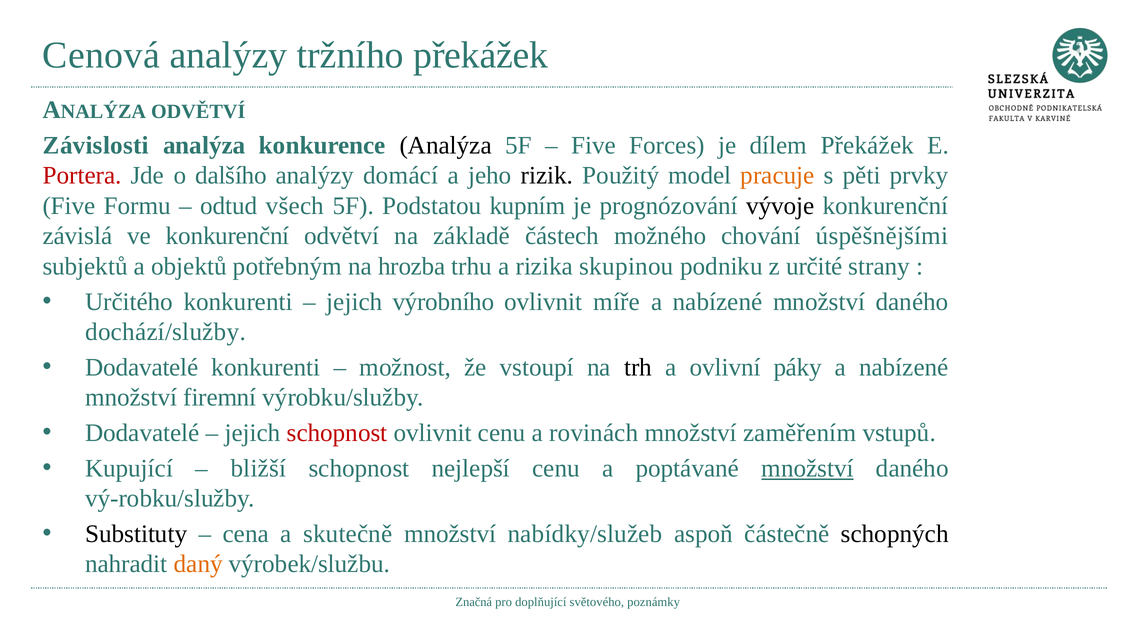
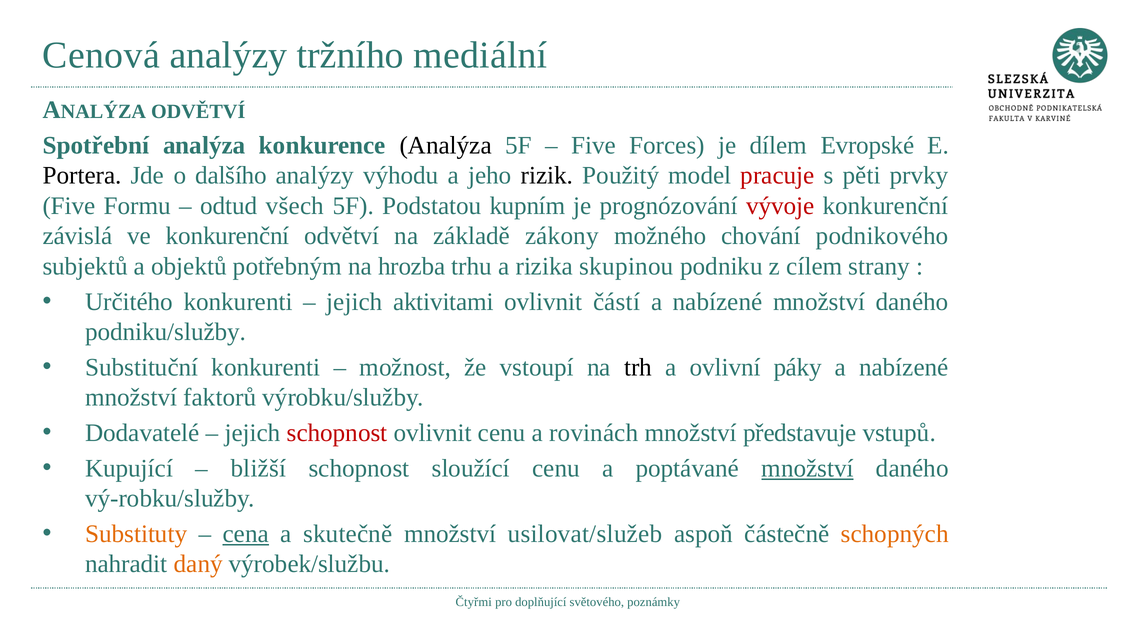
tržního překážek: překážek -> mediální
Závislosti: Závislosti -> Spotřební
dílem Překážek: Překážek -> Evropské
Portera colour: red -> black
domácí: domácí -> výhodu
pracuje colour: orange -> red
vývoje colour: black -> red
částech: částech -> zákony
úspěšnějšími: úspěšnějšími -> podnikového
určité: určité -> cílem
výrobního: výrobního -> aktivitami
míře: míře -> částí
dochází/služby: dochází/služby -> podniku/služby
Dodavatelé at (142, 367): Dodavatelé -> Substituční
firemní: firemní -> faktorů
zaměřením: zaměřením -> představuje
nejlepší: nejlepší -> sloužící
Substituty colour: black -> orange
cena underline: none -> present
nabídky/služeb: nabídky/služeb -> usilovat/služeb
schopných colour: black -> orange
Značná: Značná -> Čtyřmi
